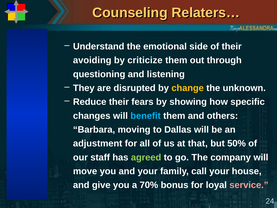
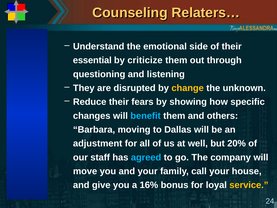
avoiding: avoiding -> essential
that: that -> well
50%: 50% -> 20%
agreed colour: light green -> light blue
70%: 70% -> 16%
service colour: pink -> yellow
